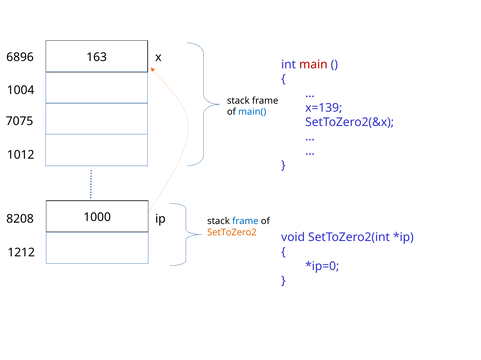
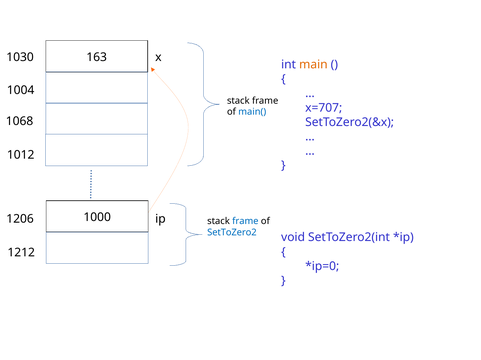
6896: 6896 -> 1030
main colour: red -> orange
x=139: x=139 -> x=707
7075: 7075 -> 1068
8208: 8208 -> 1206
SetToZero2 colour: orange -> blue
